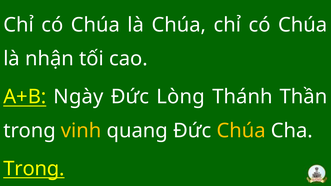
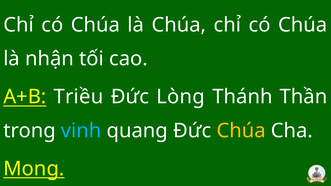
Ngày: Ngày -> Triều
vinh colour: yellow -> light blue
Trong at (34, 169): Trong -> Mong
